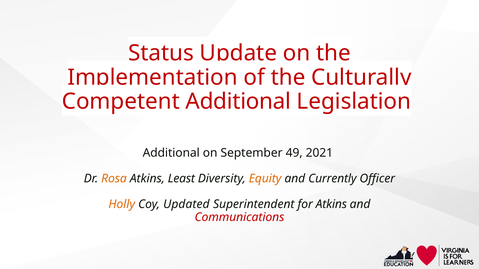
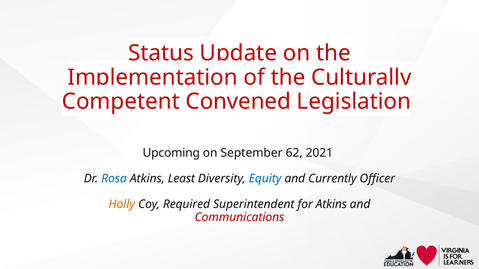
Competent Additional: Additional -> Convened
Additional at (171, 153): Additional -> Upcoming
49: 49 -> 62
Rosa colour: orange -> blue
Equity colour: orange -> blue
Updated: Updated -> Required
